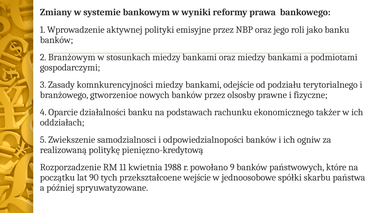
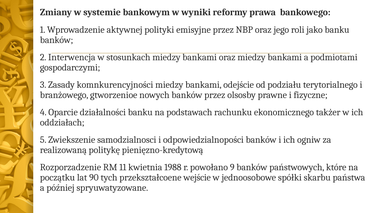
Branżowym: Branżowym -> Interwencja
